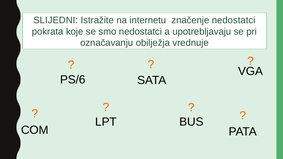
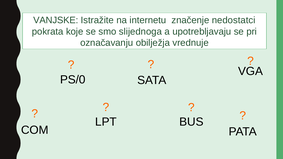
SLIJEDNI: SLIJEDNI -> VANJSKE
smo nedostatci: nedostatci -> slijednoga
PS/6: PS/6 -> PS/0
